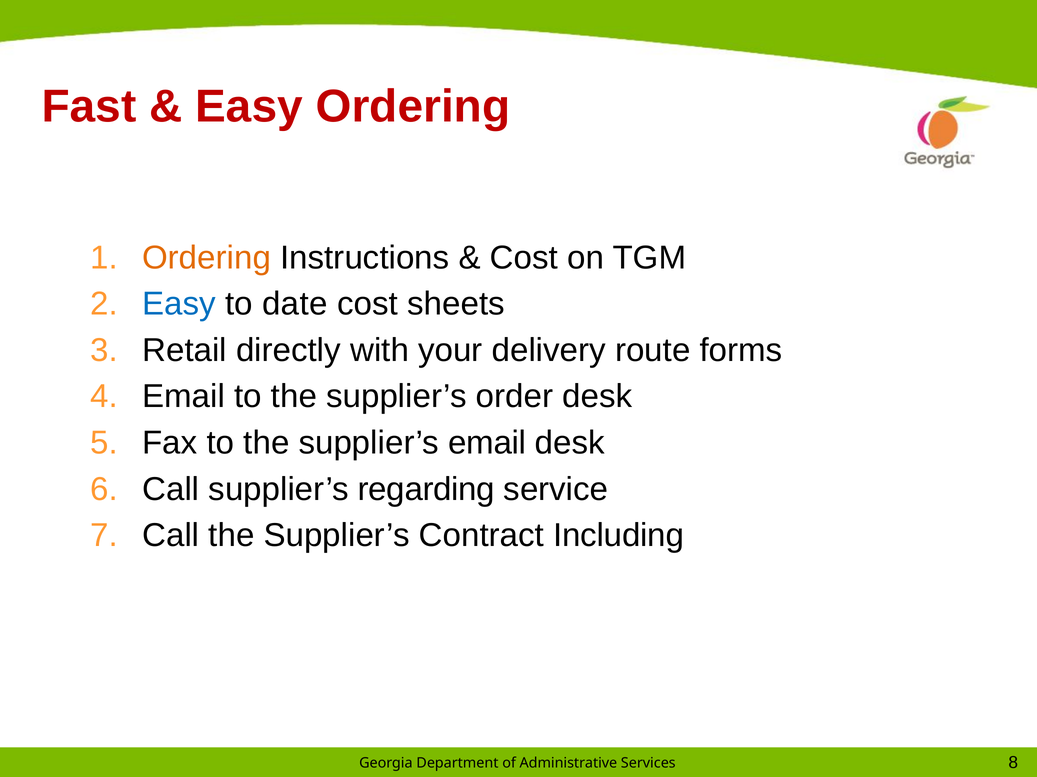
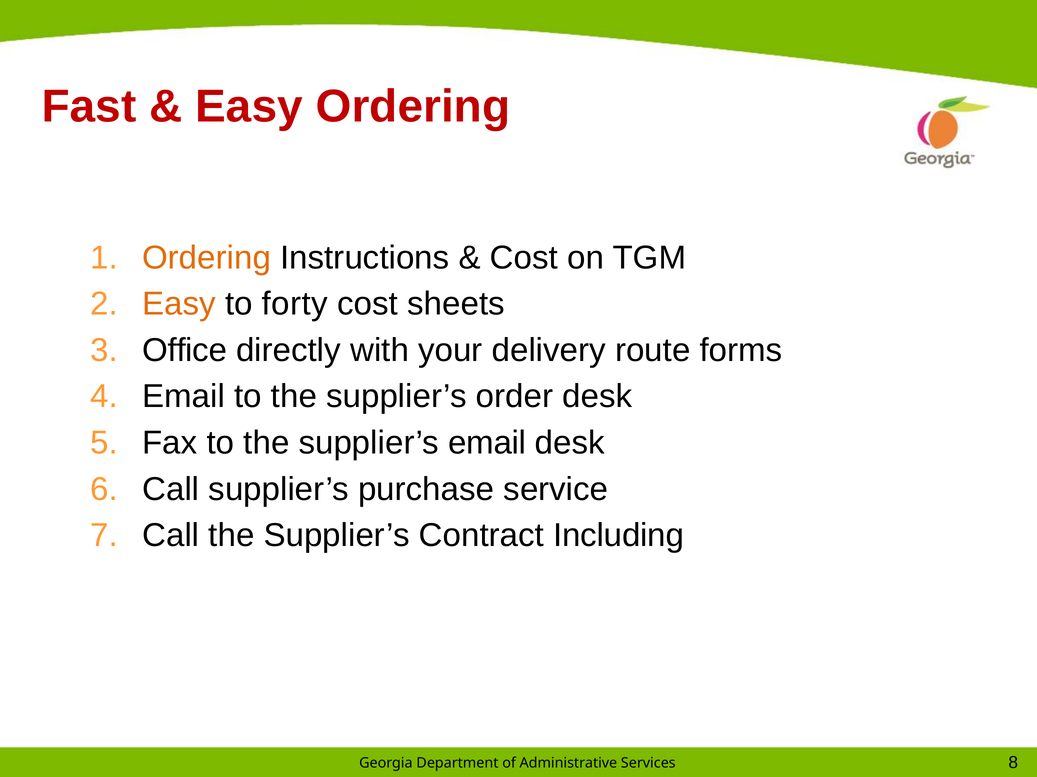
Easy at (179, 304) colour: blue -> orange
date: date -> forty
Retail: Retail -> Office
regarding: regarding -> purchase
